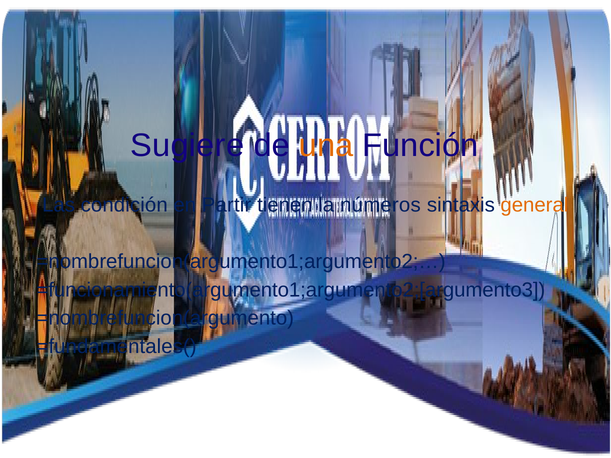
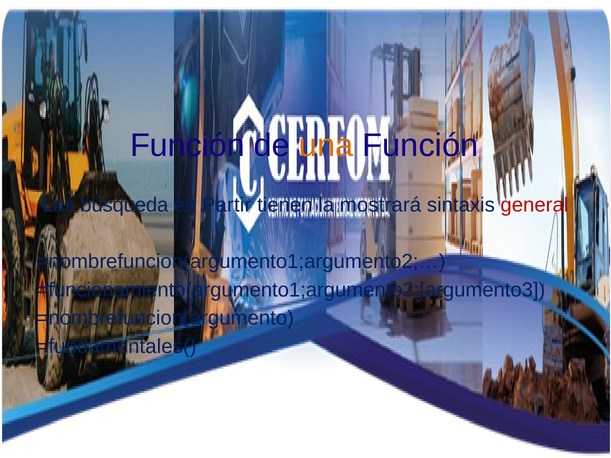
Sugiere at (187, 145): Sugiere -> Función
condición: condición -> búsqueda
números: números -> mostrará
general colour: orange -> red
